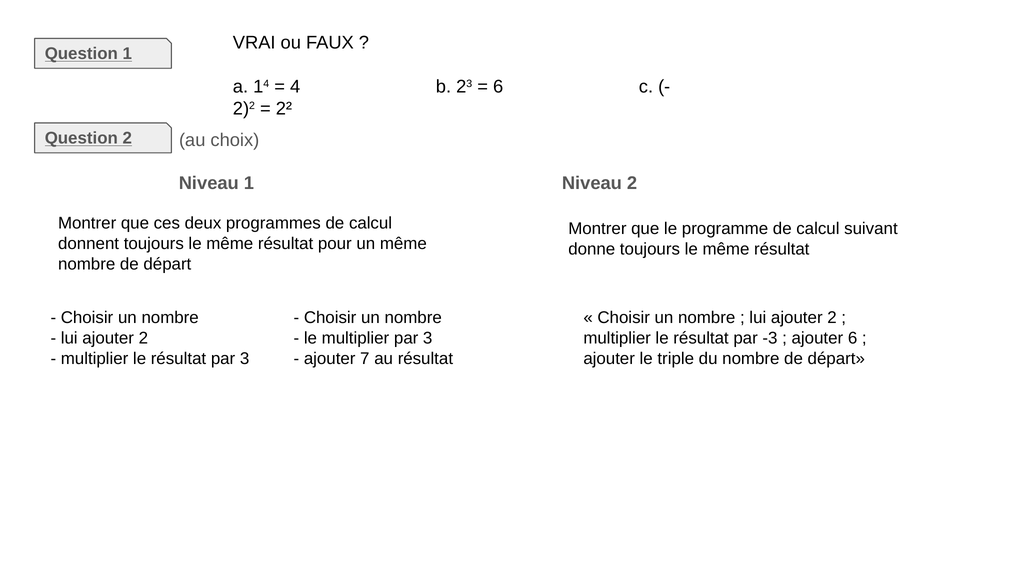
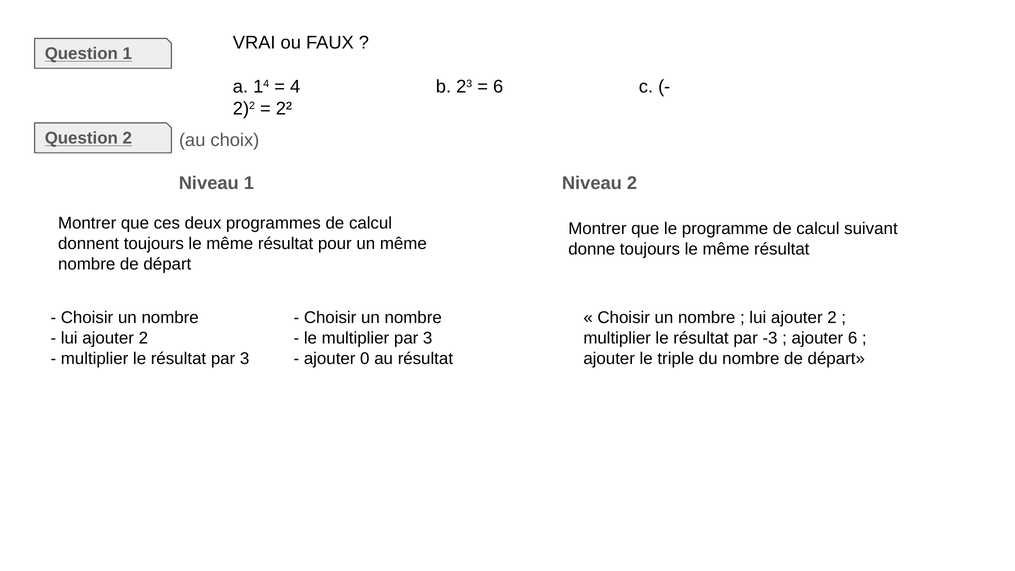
7: 7 -> 0
